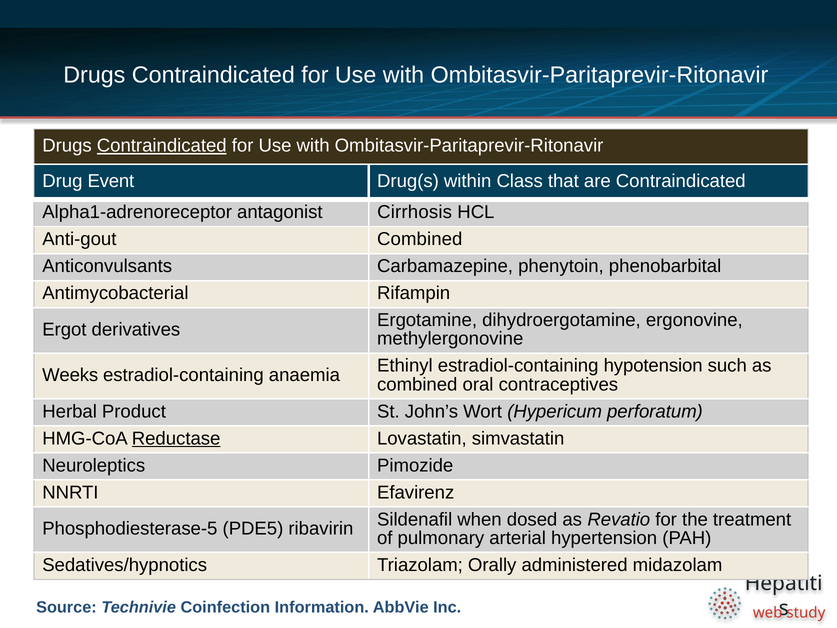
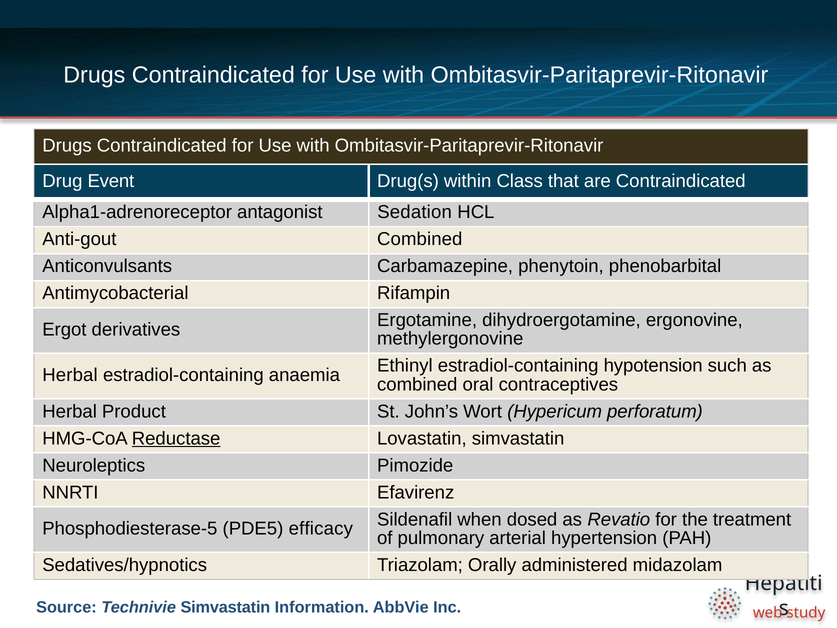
Contraindicated at (162, 146) underline: present -> none
Cirrhosis: Cirrhosis -> Sedation
Weeks at (70, 375): Weeks -> Herbal
ribavirin: ribavirin -> efficacy
Technivie Coinfection: Coinfection -> Simvastatin
